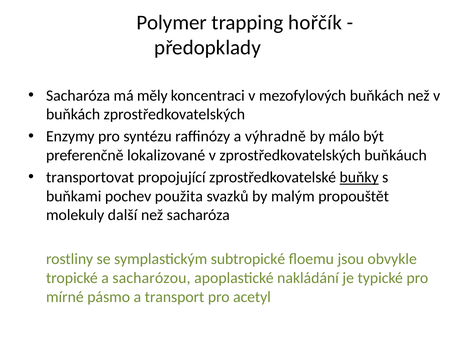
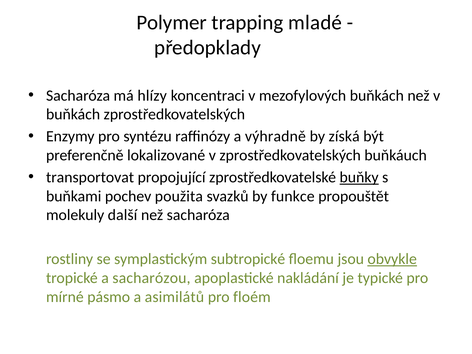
hořčík: hořčík -> mladé
měly: měly -> hlízy
málo: málo -> získá
malým: malým -> funkce
obvykle underline: none -> present
transport: transport -> asimilátů
acetyl: acetyl -> floém
